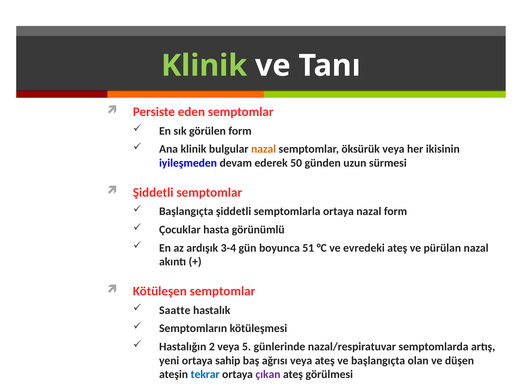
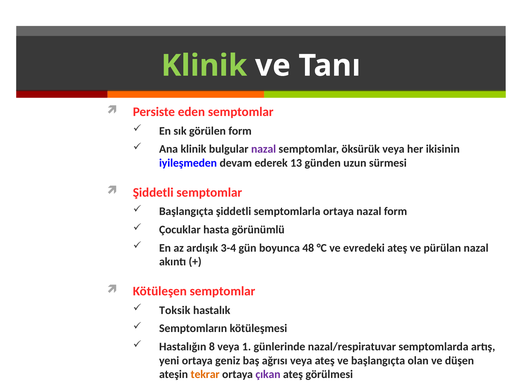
nazal at (264, 149) colour: orange -> purple
50: 50 -> 13
51: 51 -> 48
Saatte: Saatte -> Toksik
2: 2 -> 8
5: 5 -> 1
sahip: sahip -> geniz
tekrar colour: blue -> orange
